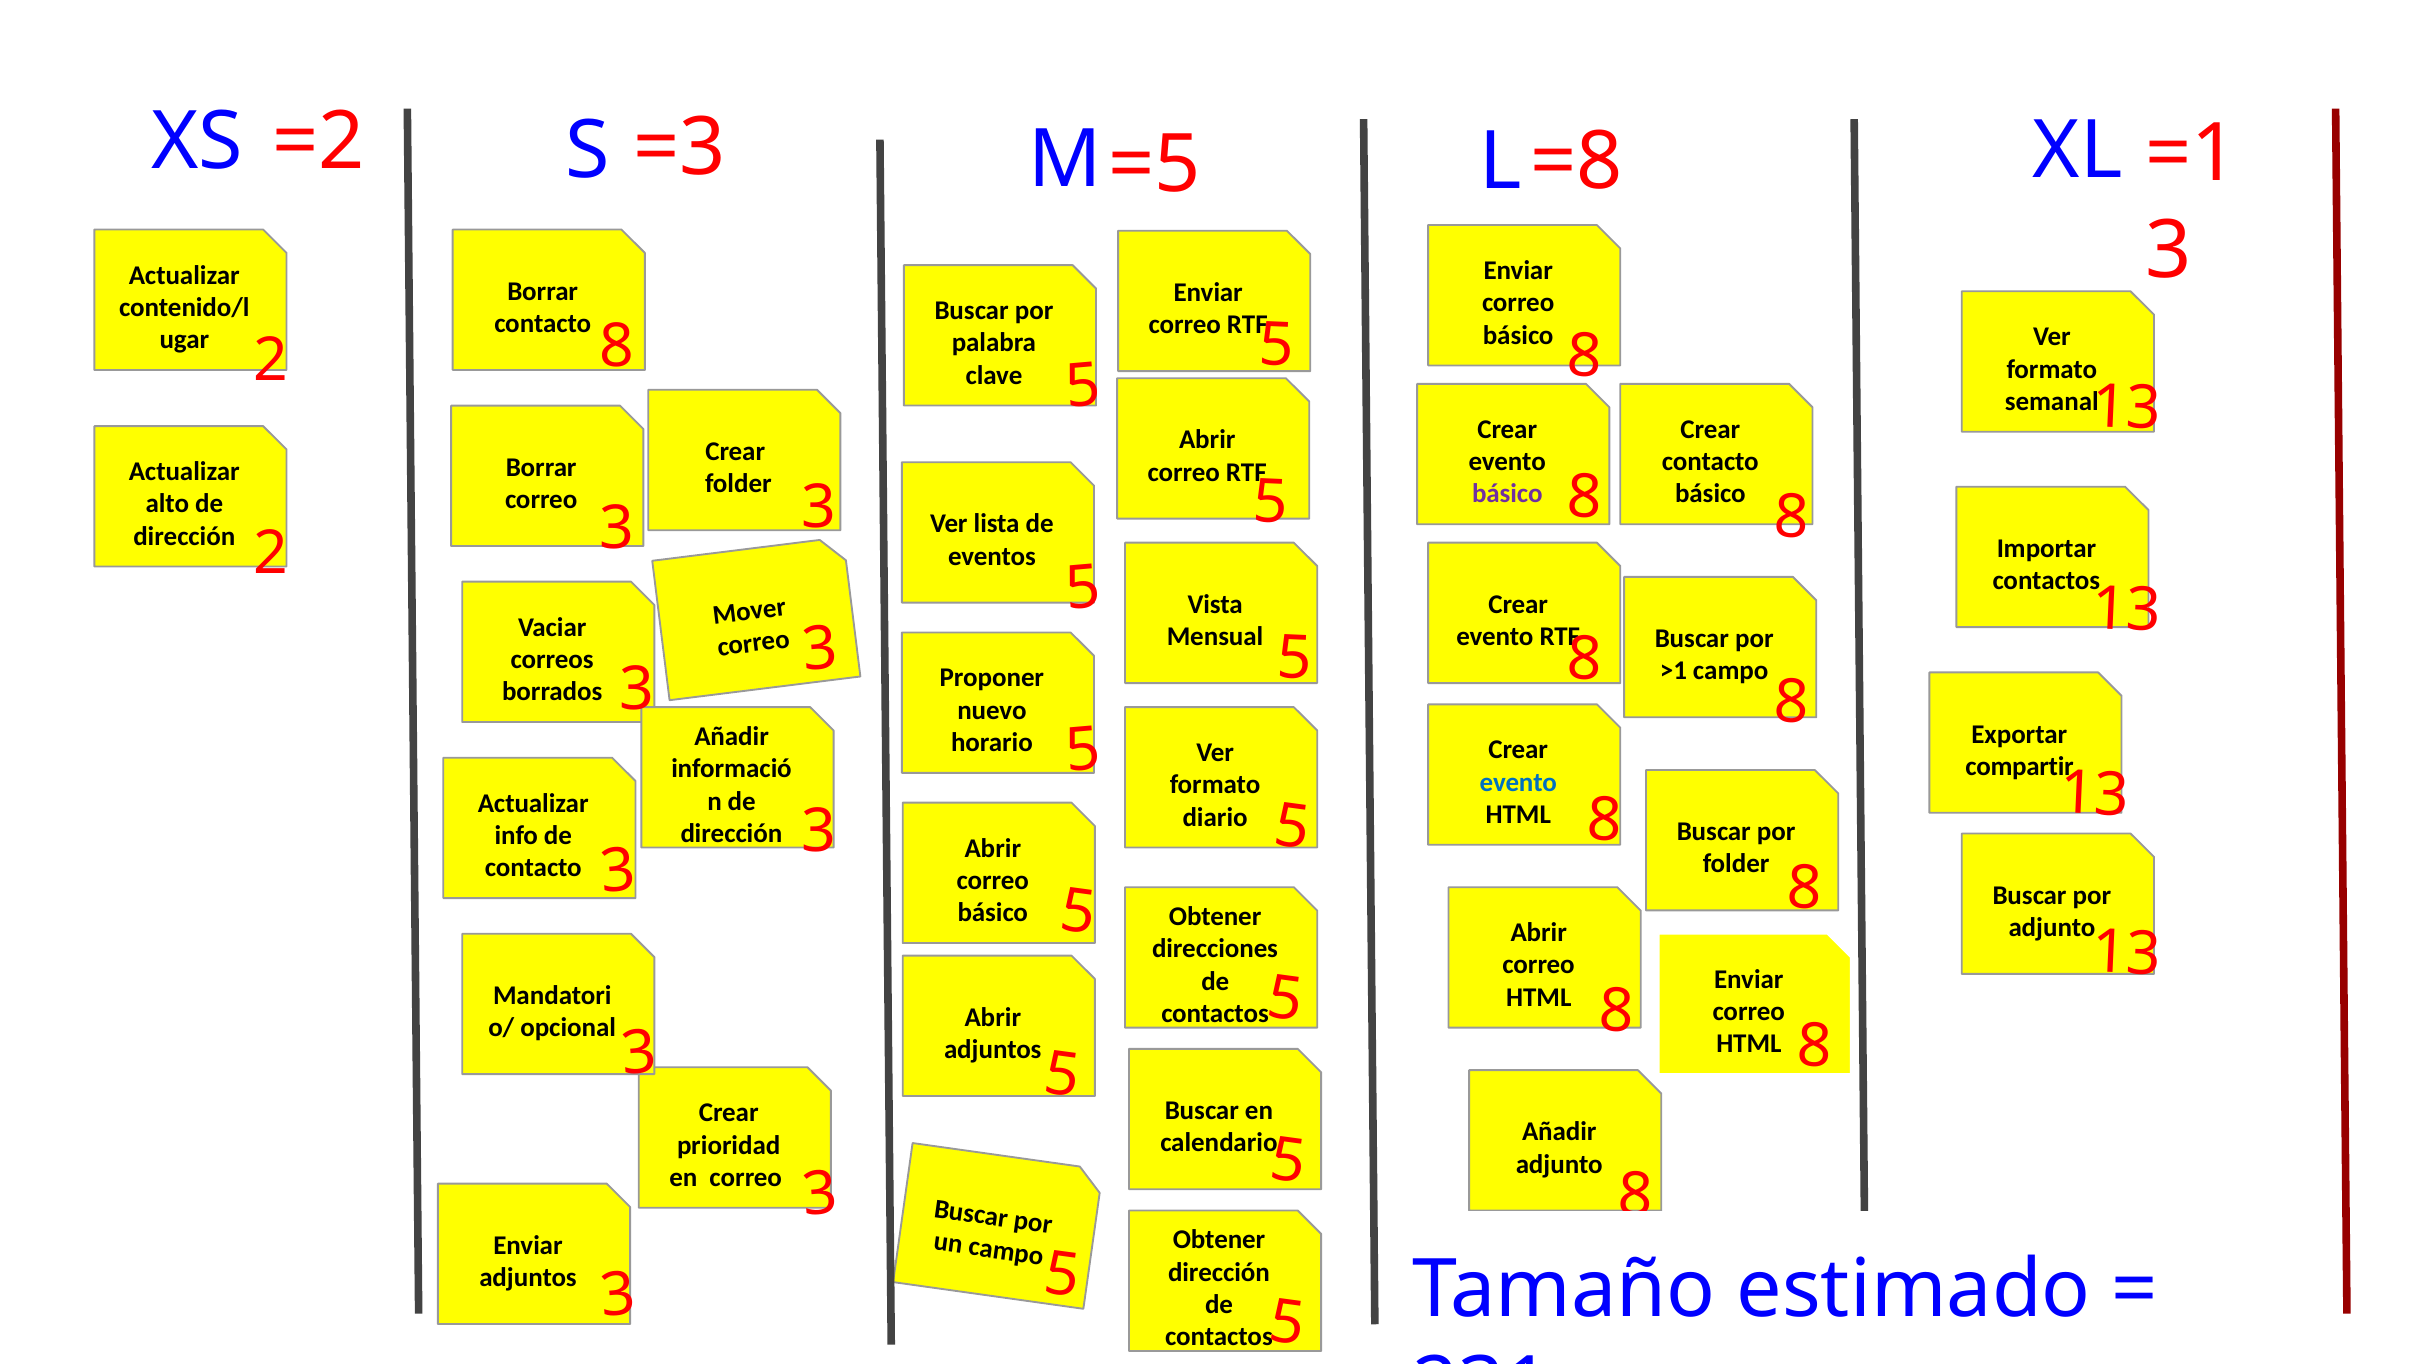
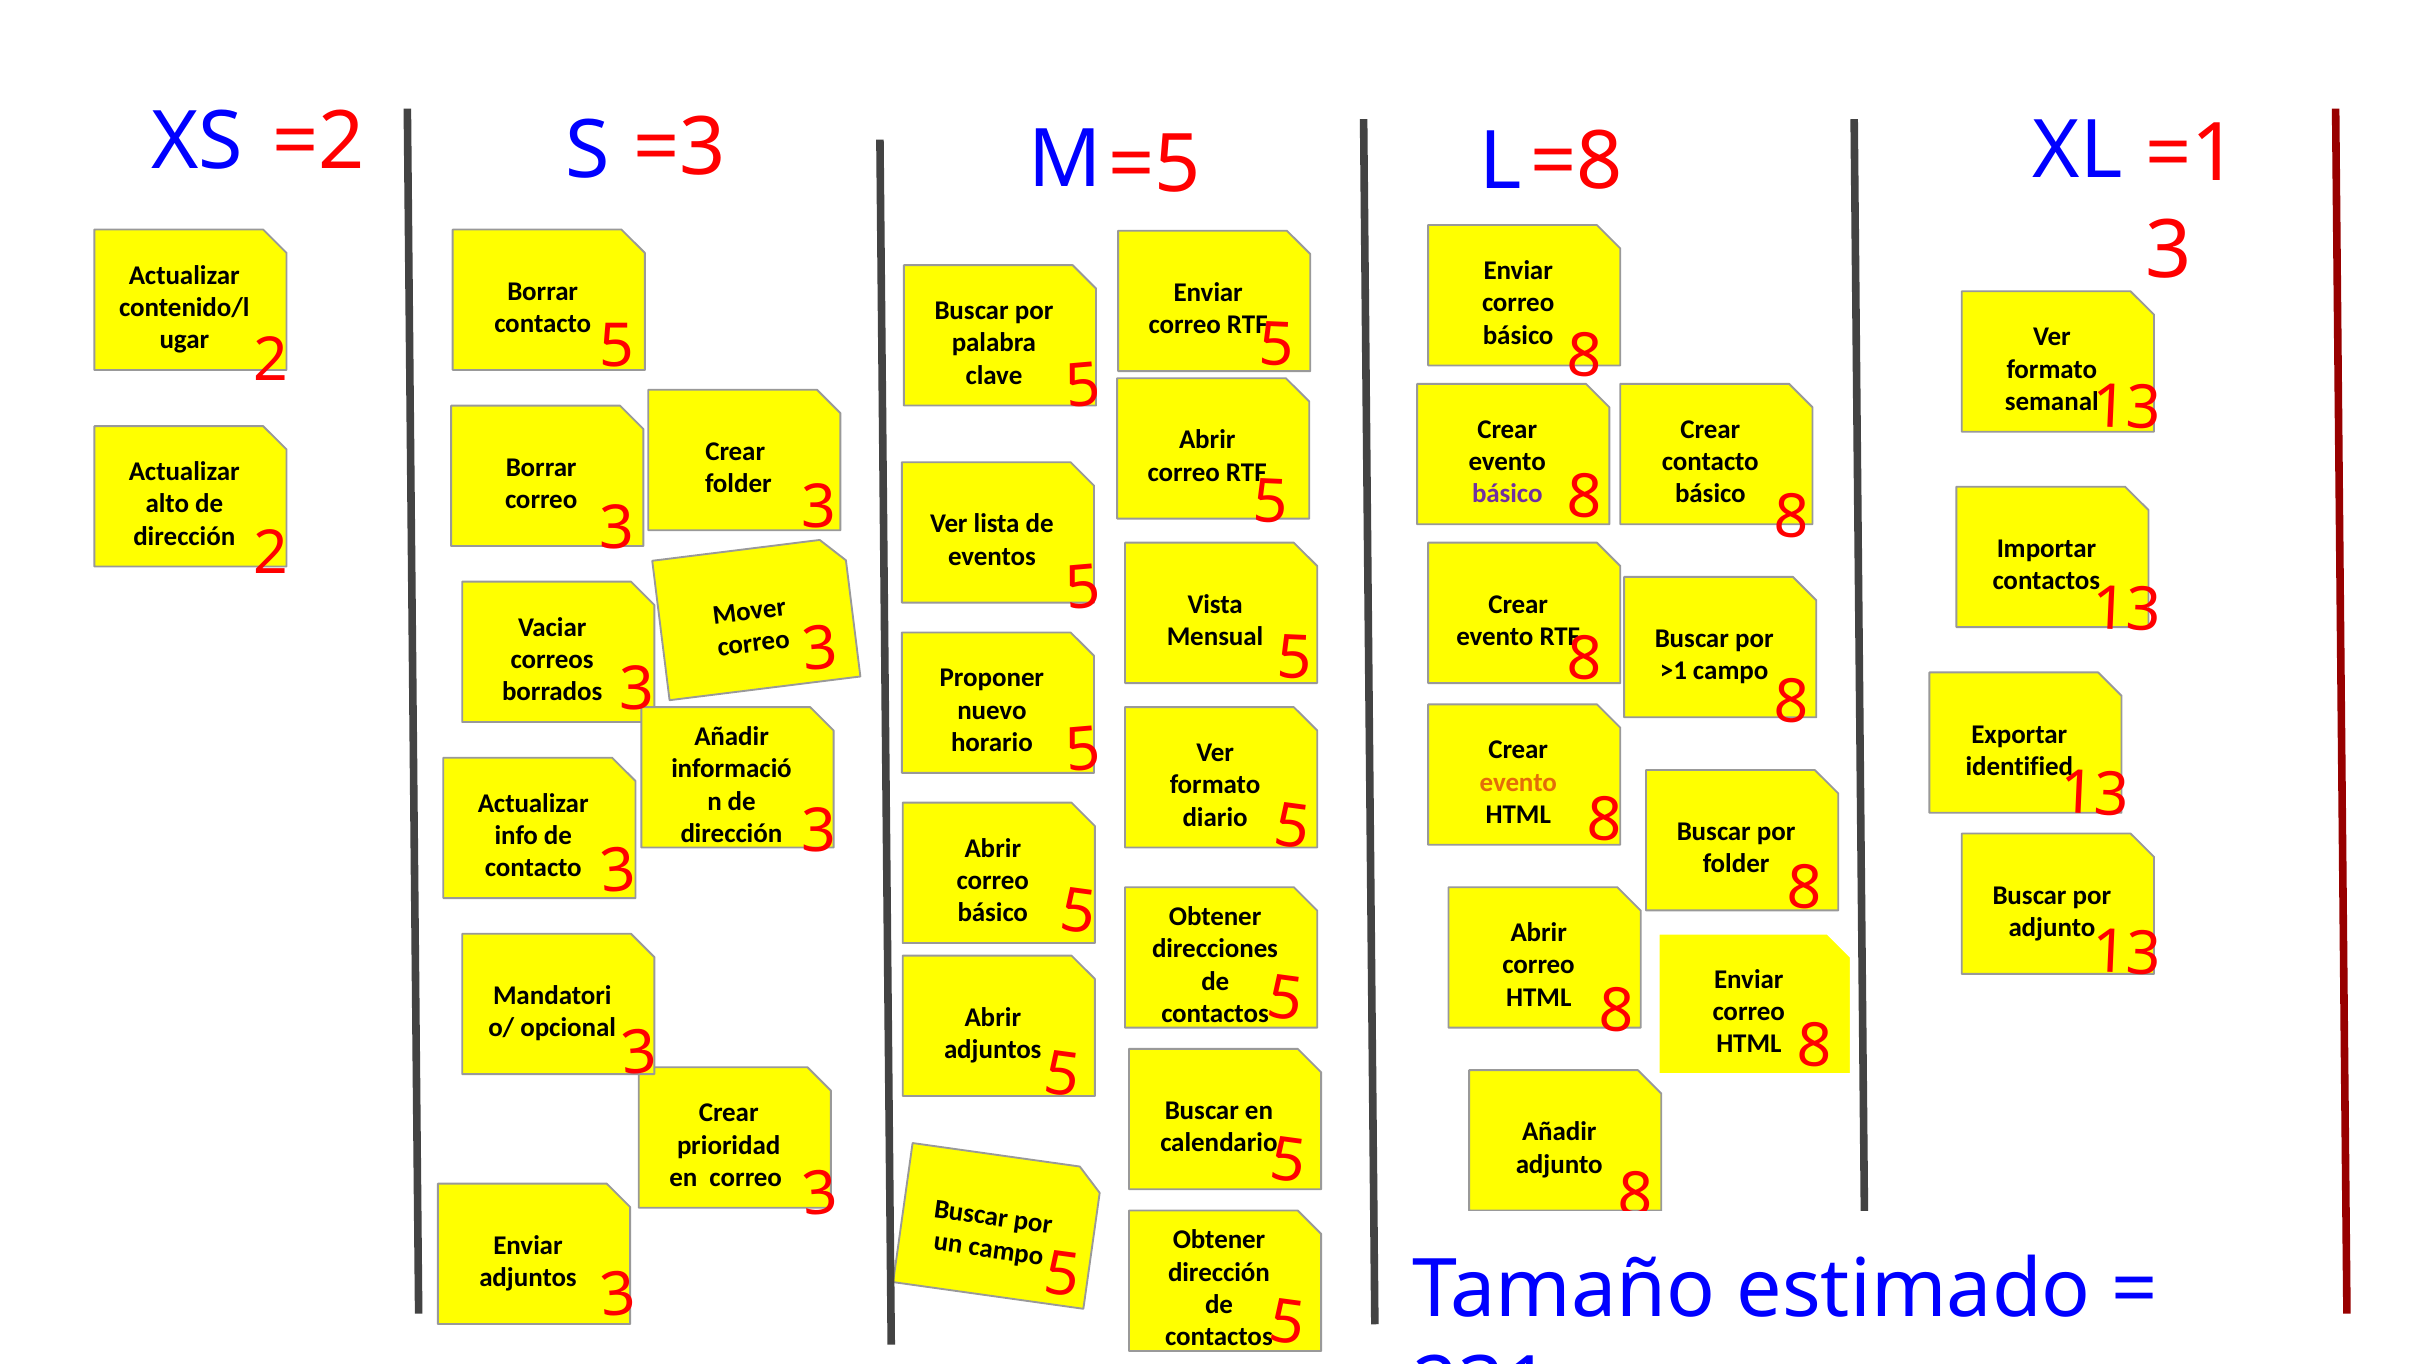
2 8: 8 -> 5
compartir: compartir -> identified
evento at (1518, 782) colour: blue -> orange
